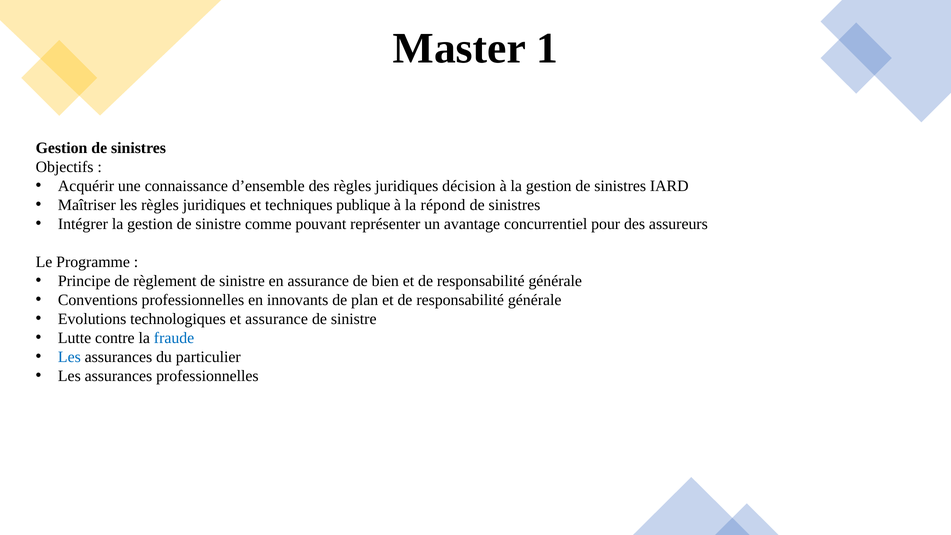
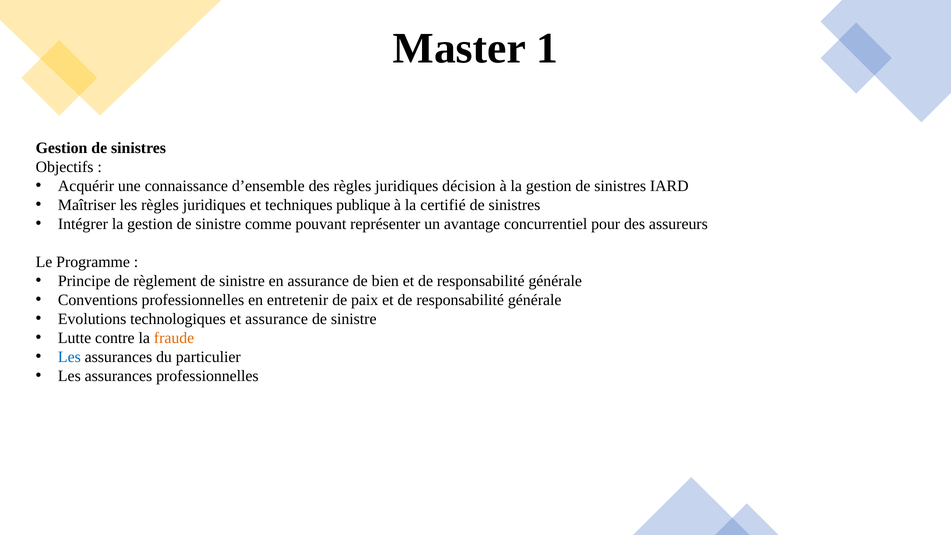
répond: répond -> certifié
innovants: innovants -> entretenir
plan: plan -> paix
fraude colour: blue -> orange
